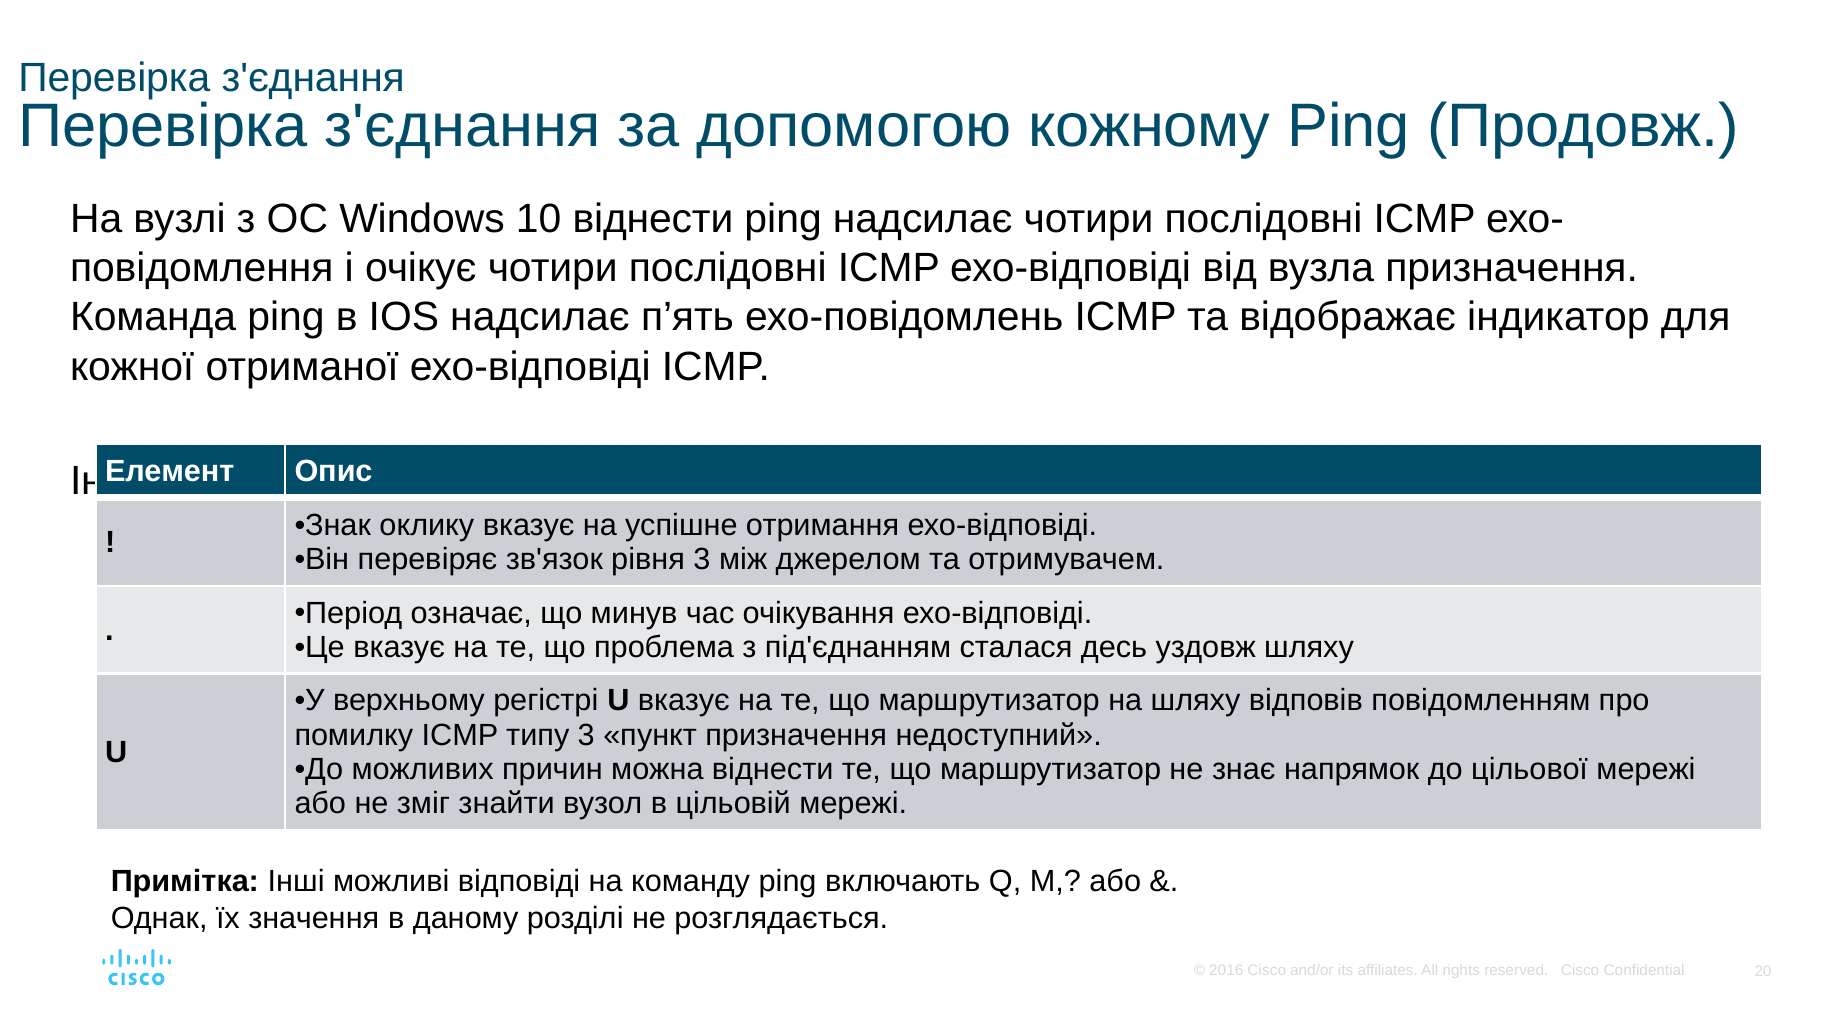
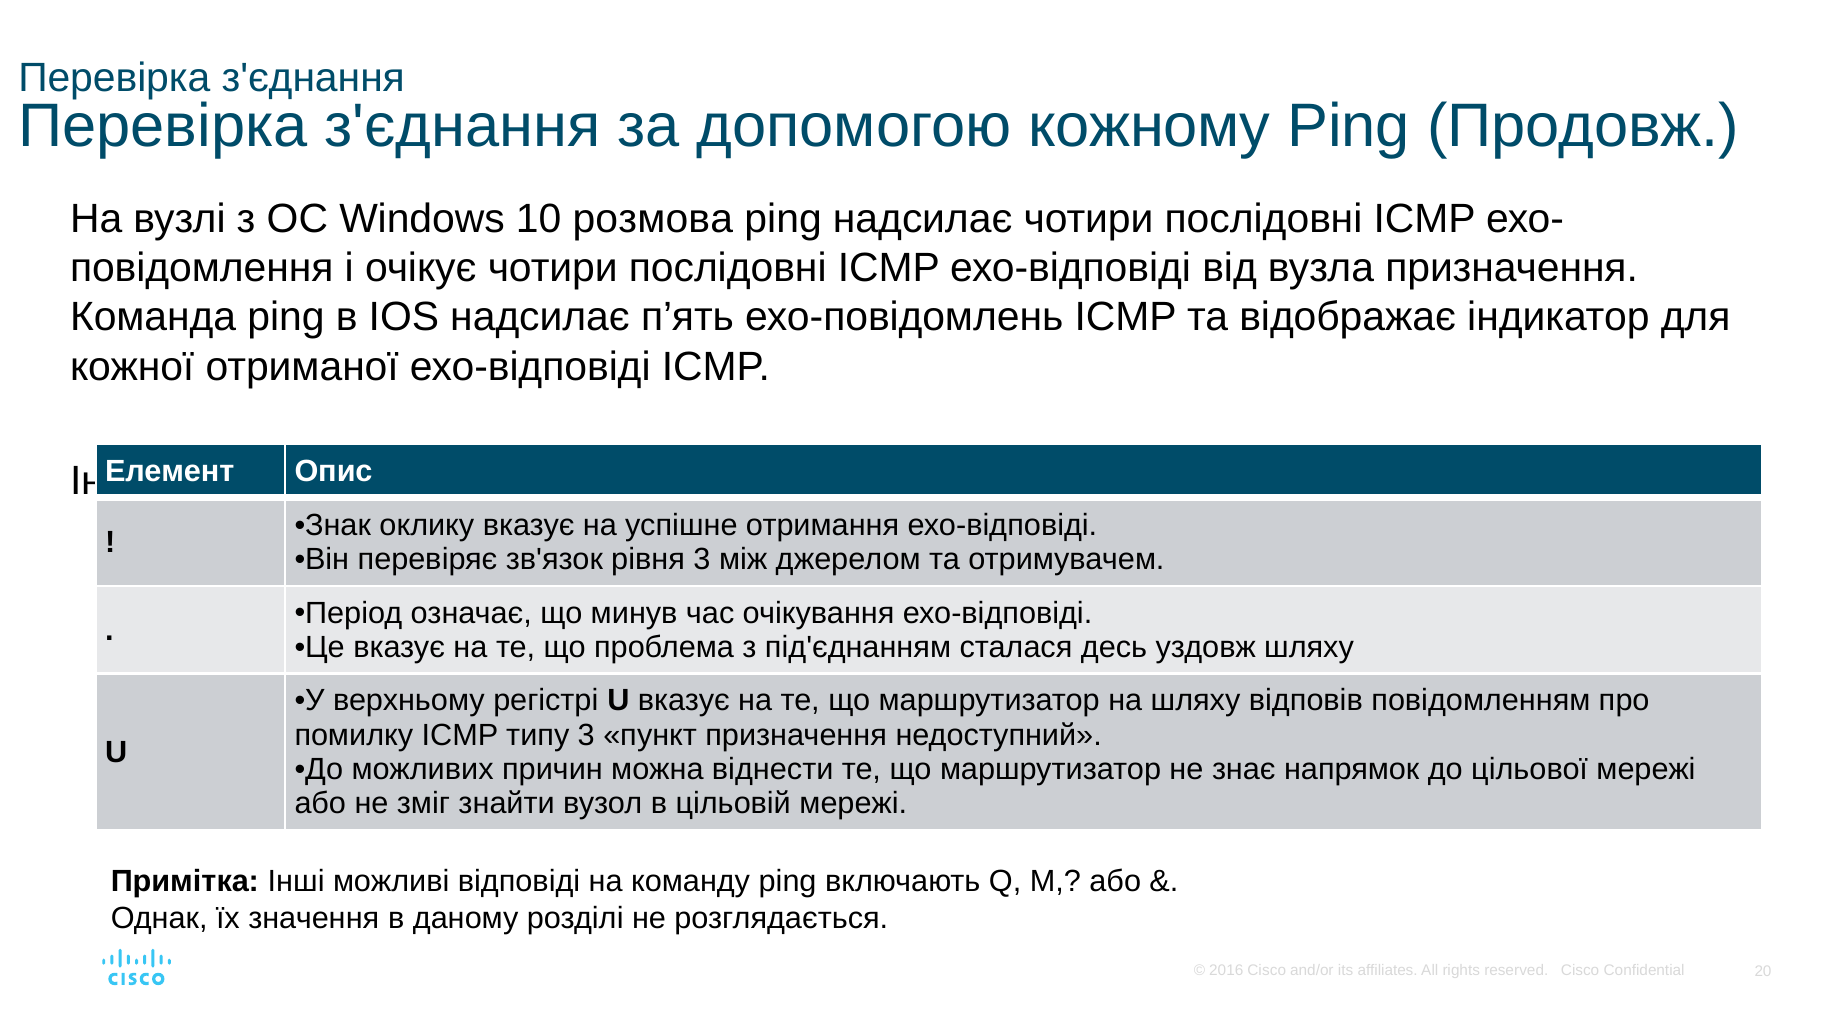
10 віднести: віднести -> розмова
